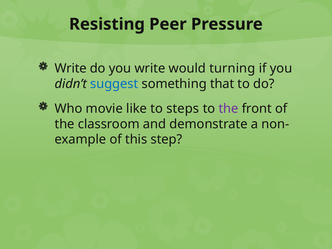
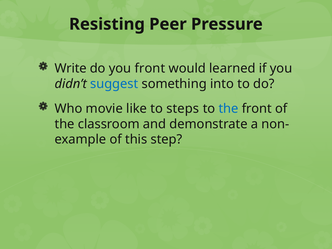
you write: write -> front
turning: turning -> learned
that: that -> into
the at (229, 109) colour: purple -> blue
